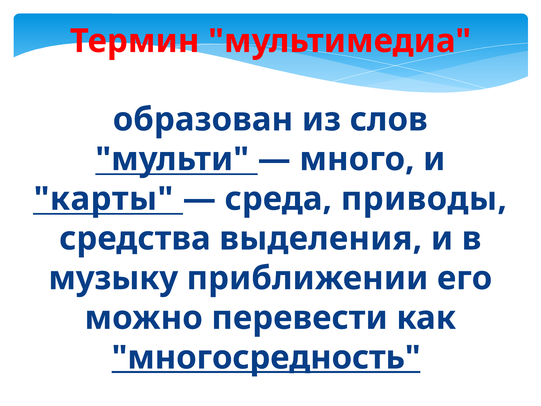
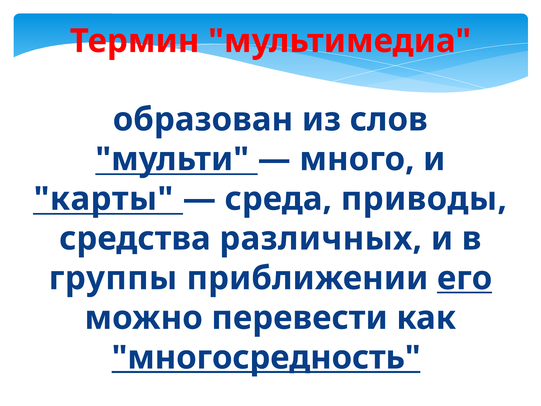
выделения: выделения -> различных
музыку: музыку -> группы
его underline: none -> present
